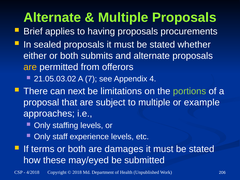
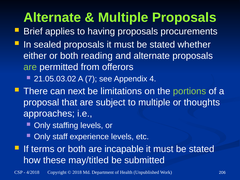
submits: submits -> reading
are at (30, 67) colour: yellow -> light green
example: example -> thoughts
damages: damages -> incapable
may/eyed: may/eyed -> may/titled
